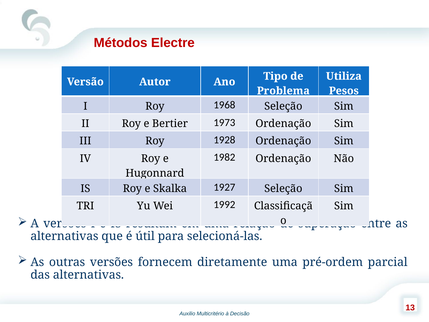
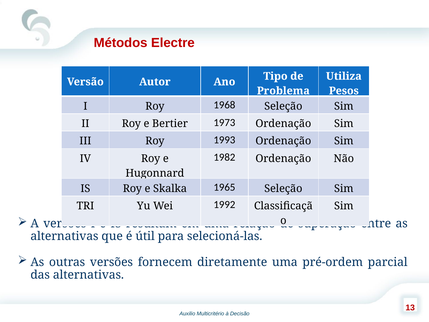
1928: 1928 -> 1993
1927: 1927 -> 1965
